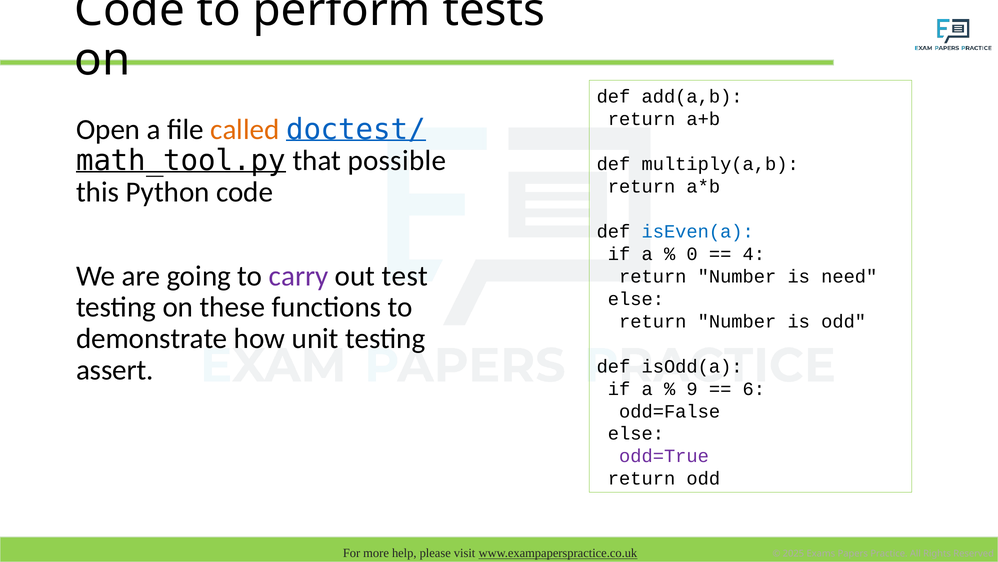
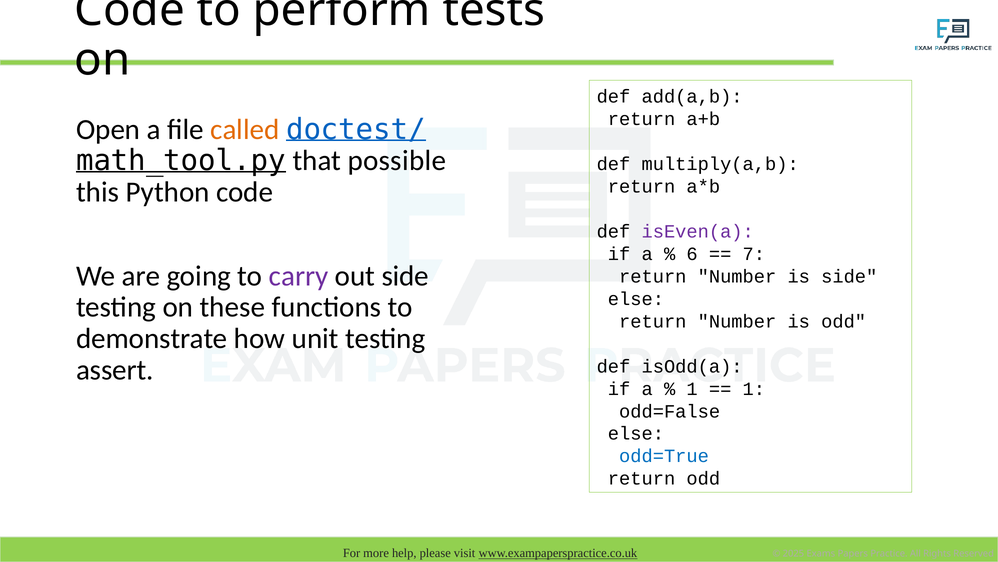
isEven(a colour: blue -> purple
0: 0 -> 6
4: 4 -> 7
out test: test -> side
is need: need -> side
9 at (692, 388): 9 -> 1
6 at (754, 388): 6 -> 1
odd=True colour: purple -> blue
